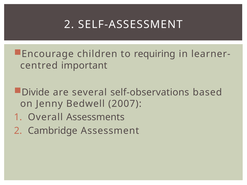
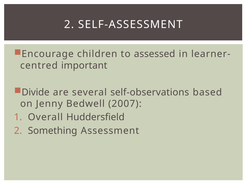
requiring: requiring -> assessed
Assessments: Assessments -> Huddersfield
Cambridge: Cambridge -> Something
